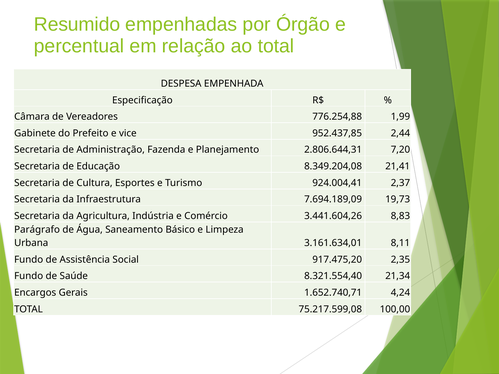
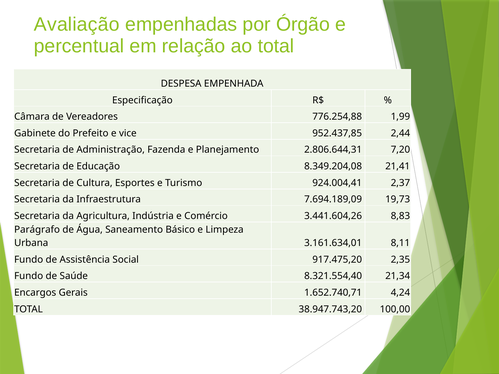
Resumido: Resumido -> Avaliação
75.217.599,08: 75.217.599,08 -> 38.947.743,20
